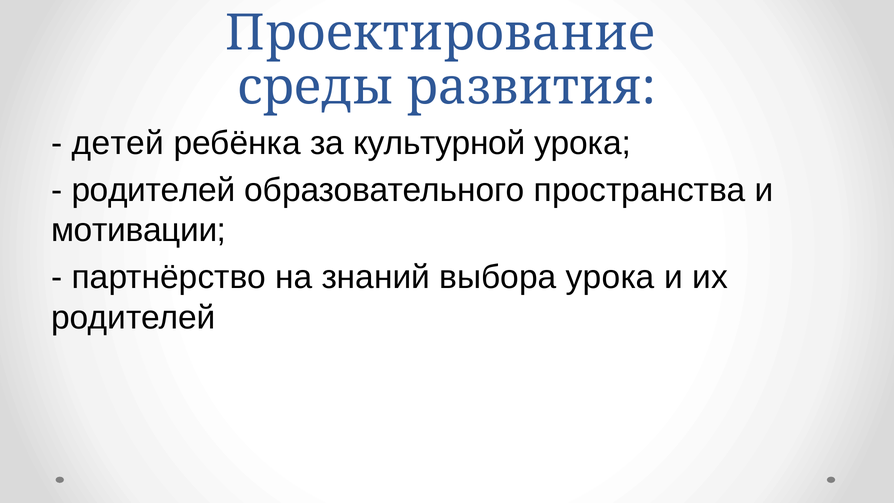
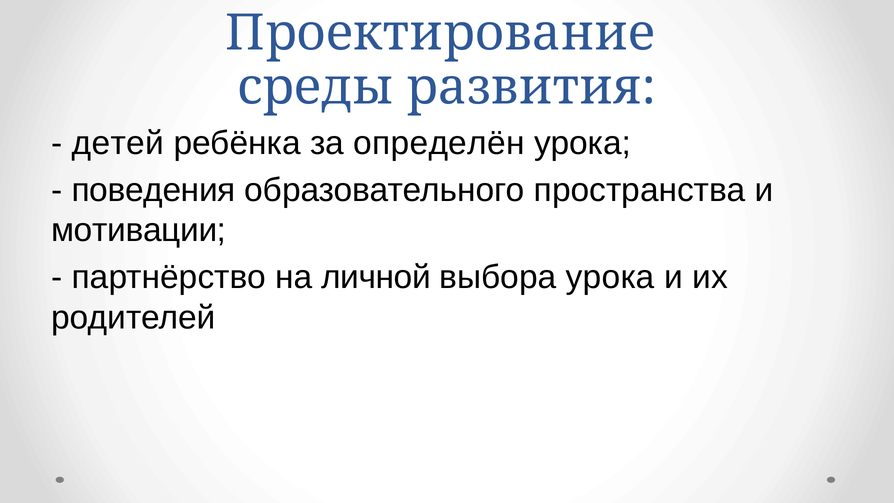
культурной: культурной -> определён
родителей at (154, 190): родителей -> поведения
знаний: знаний -> личной
